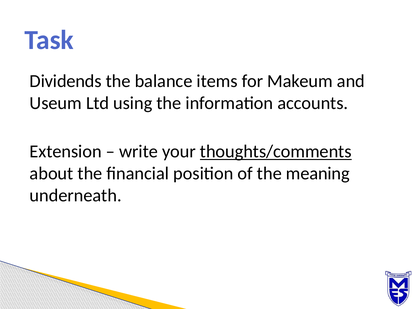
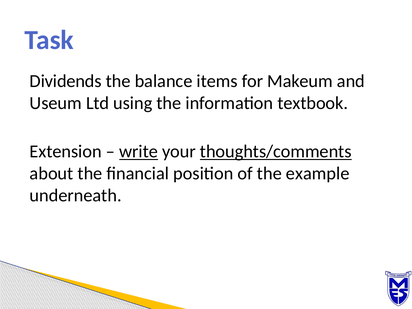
accounts: accounts -> textbook
write underline: none -> present
meaning: meaning -> example
